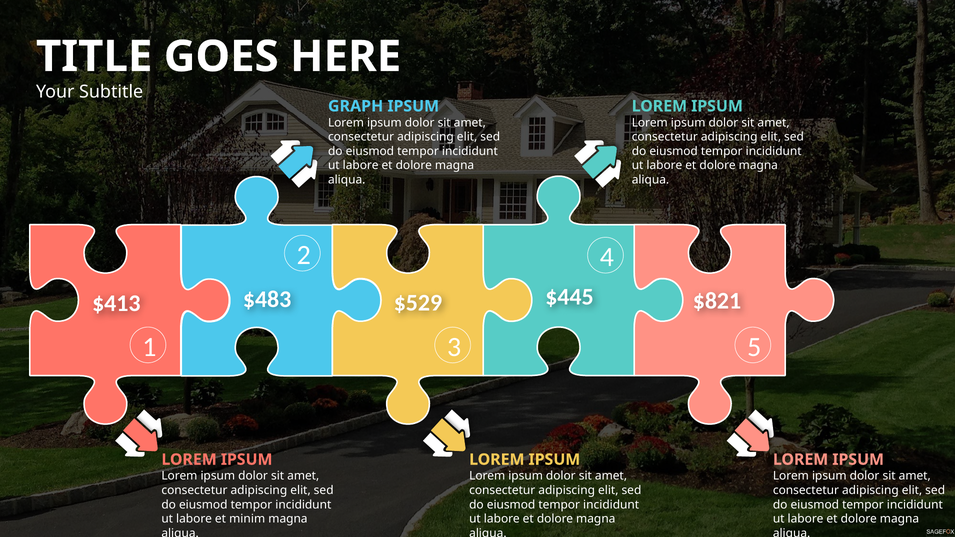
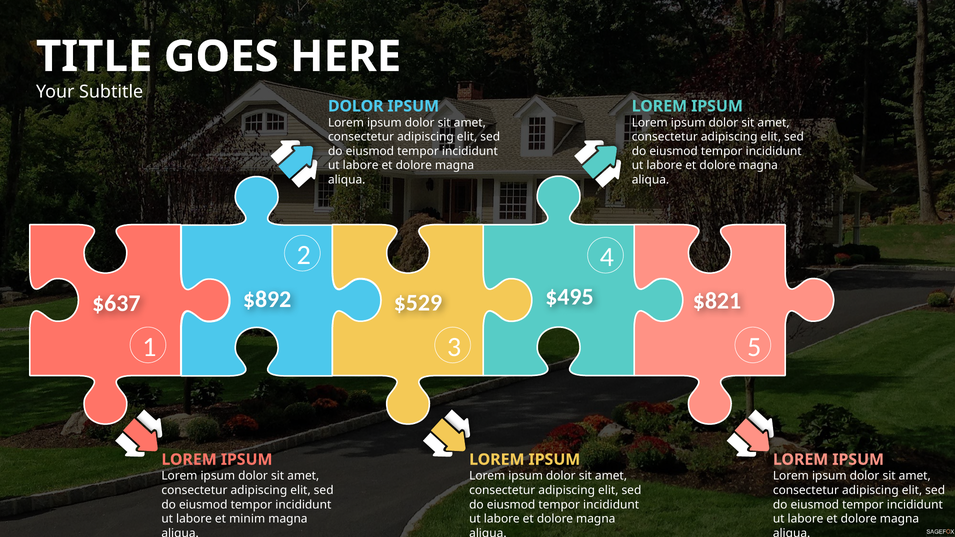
GRAPH at (356, 106): GRAPH -> DOLOR
$445: $445 -> $495
$483: $483 -> $892
$413: $413 -> $637
